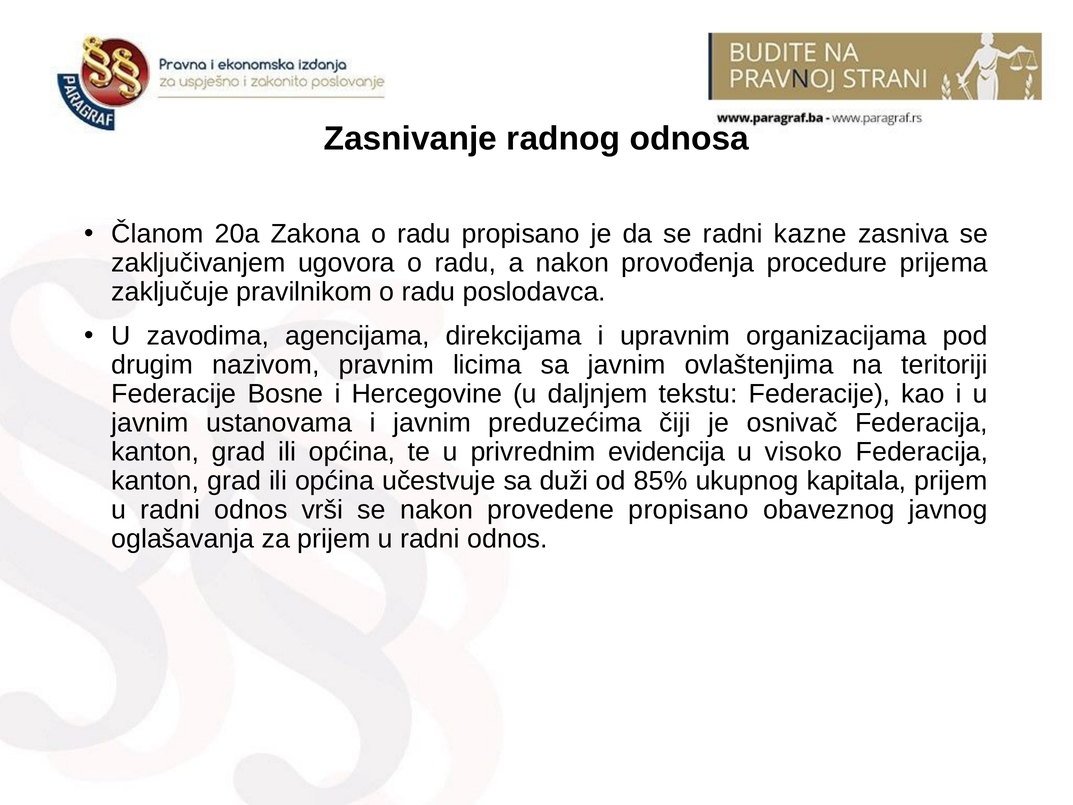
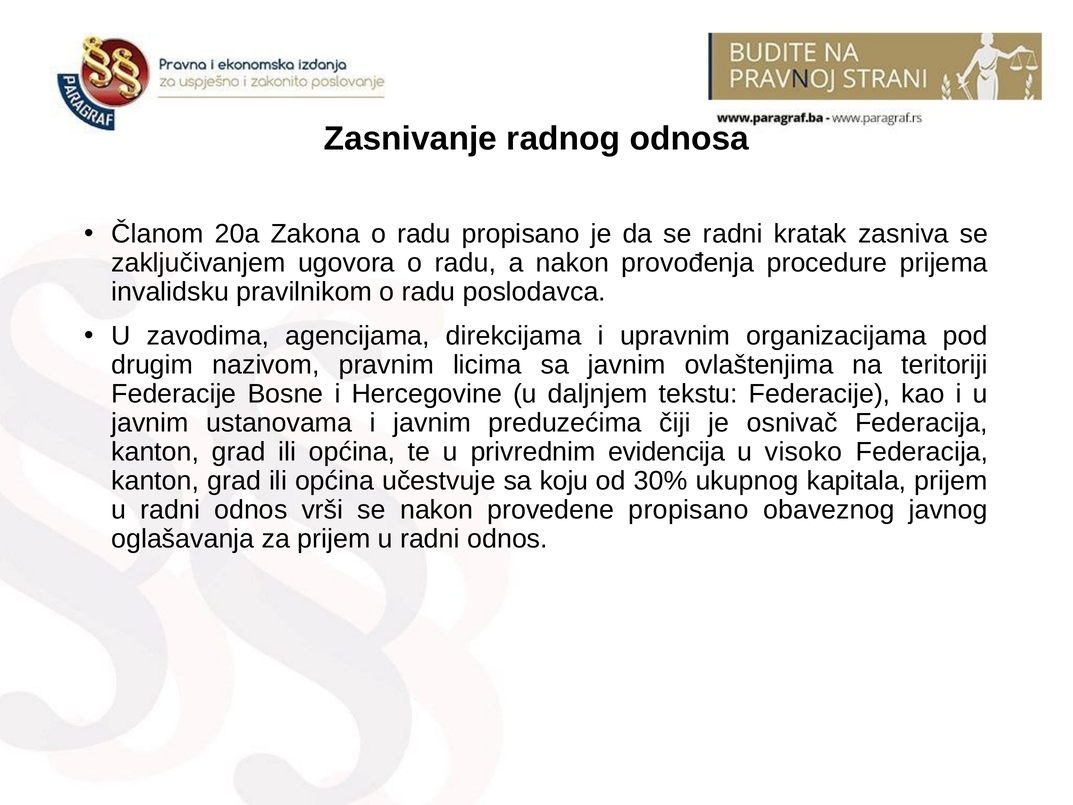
kazne: kazne -> kratak
zaključuje: zaključuje -> invalidsku
duži: duži -> koju
85%: 85% -> 30%
